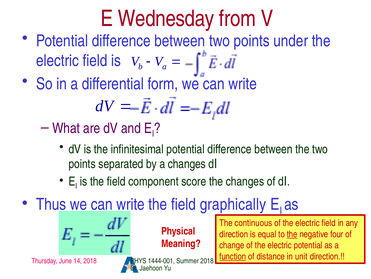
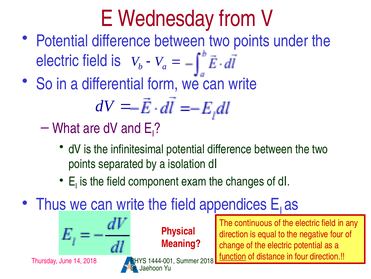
a changes: changes -> isolation
score: score -> exam
graphically: graphically -> appendices
the at (292, 234) underline: present -> none
in unit: unit -> four
